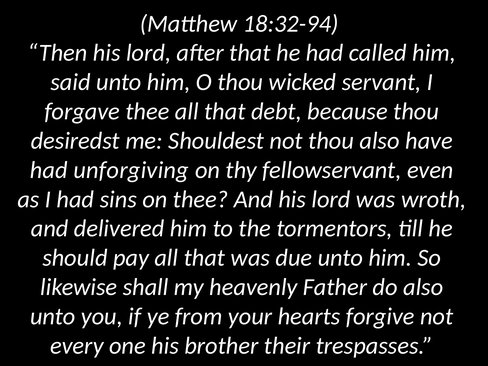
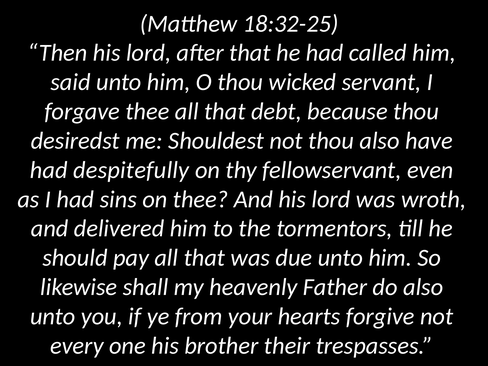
18:32-94: 18:32-94 -> 18:32-25
unforgiving: unforgiving -> despitefully
